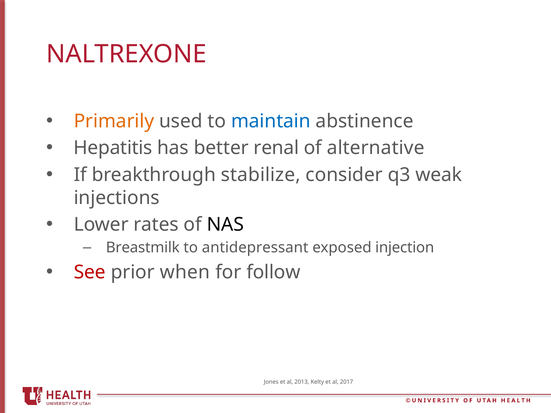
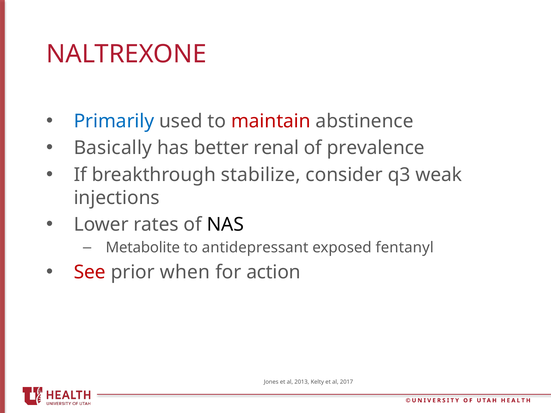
Primarily colour: orange -> blue
maintain colour: blue -> red
Hepatitis: Hepatitis -> Basically
alternative: alternative -> prevalence
Breastmilk: Breastmilk -> Metabolite
injection: injection -> fentanyl
follow: follow -> action
